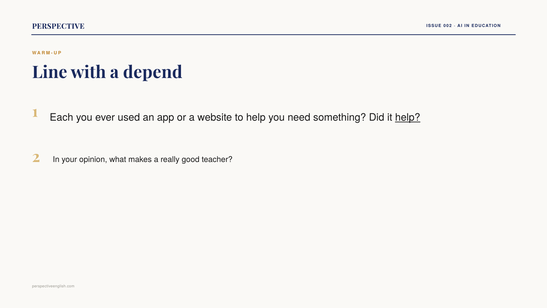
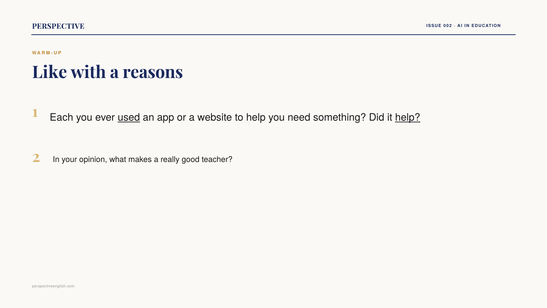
Line: Line -> Like
depend: depend -> reasons
used underline: none -> present
